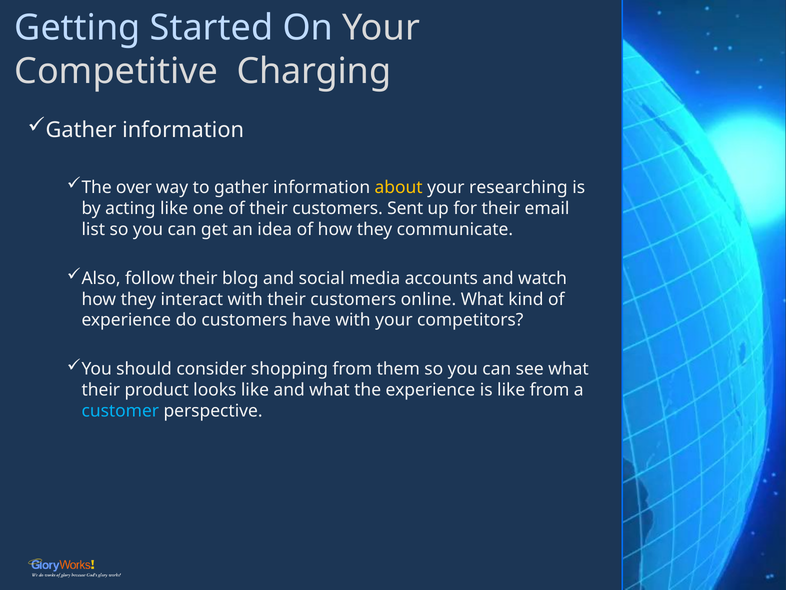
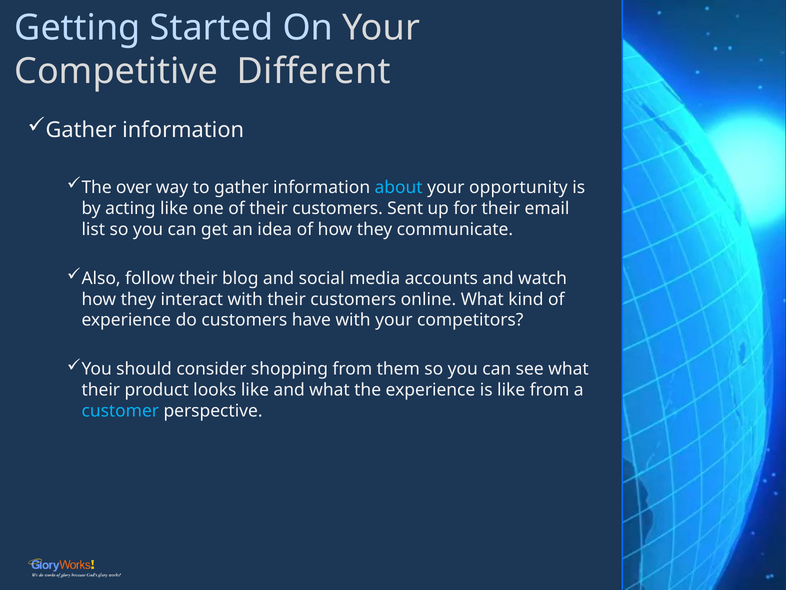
Charging: Charging -> Different
about colour: yellow -> light blue
researching: researching -> opportunity
